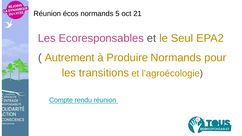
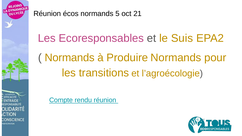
Seul: Seul -> Suis
Autrement at (70, 58): Autrement -> Normands
